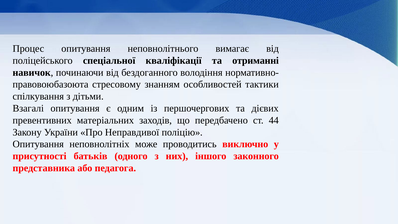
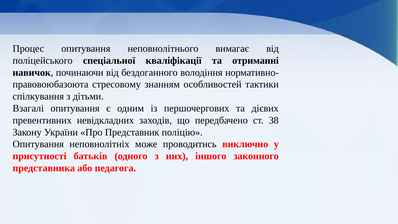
матеріальних: матеріальних -> невідкладних
44: 44 -> 38
Неправдивої: Неправдивої -> Представник
